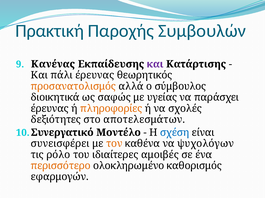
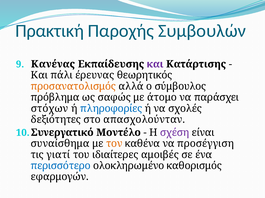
διοικητικά: διοικητικά -> πρόβλημα
υγείας: υγείας -> άτομο
έρευνας at (50, 109): έρευνας -> στόχων
πληροφορίες colour: orange -> blue
αποτελεσμάτων: αποτελεσμάτων -> απασχολούνταν
σχέση colour: blue -> purple
συνεισφέρει: συνεισφέρει -> συναίσθημα
ψυχολόγων: ψυχολόγων -> προσέγγιση
ρόλο: ρόλο -> γιατί
περισσότερο colour: orange -> blue
